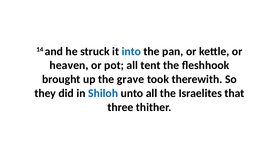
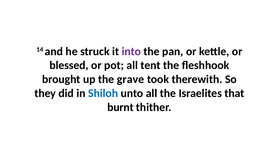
into colour: blue -> purple
heaven: heaven -> blessed
three: three -> burnt
